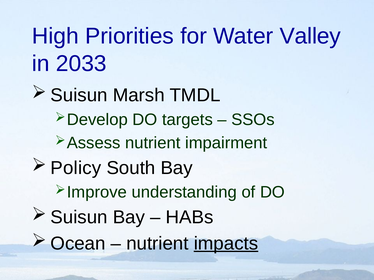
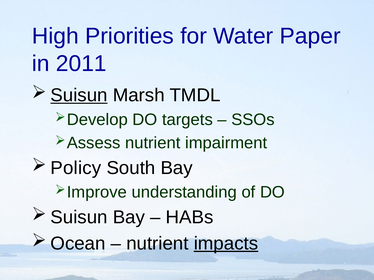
Valley: Valley -> Paper
2033: 2033 -> 2011
Suisun at (79, 95) underline: none -> present
